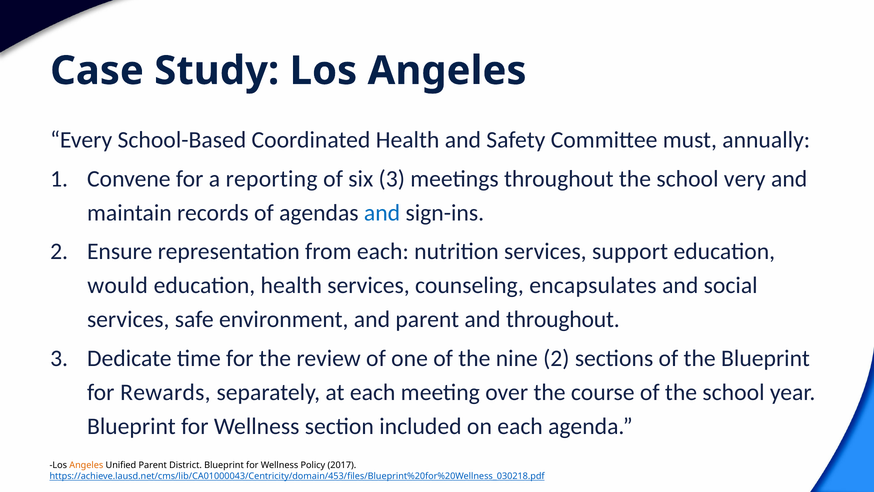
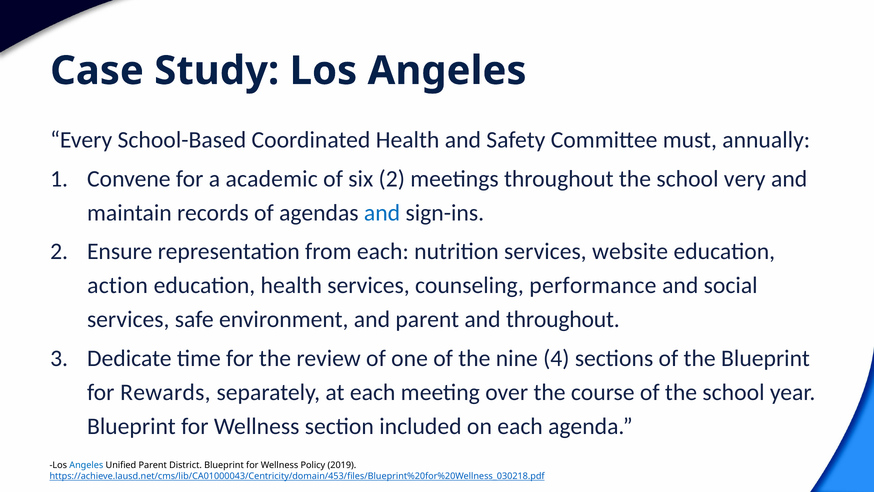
reporting: reporting -> academic
six 3: 3 -> 2
support: support -> website
would: would -> action
encapsulates: encapsulates -> performance
nine 2: 2 -> 4
Angeles at (86, 465) colour: orange -> blue
2017: 2017 -> 2019
